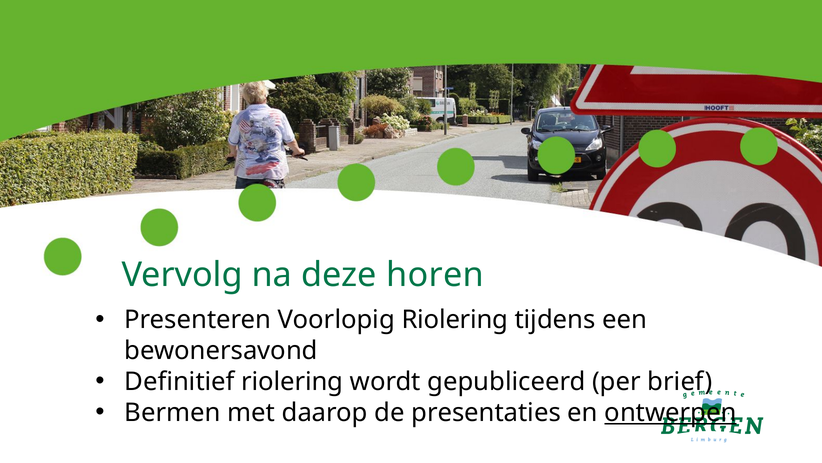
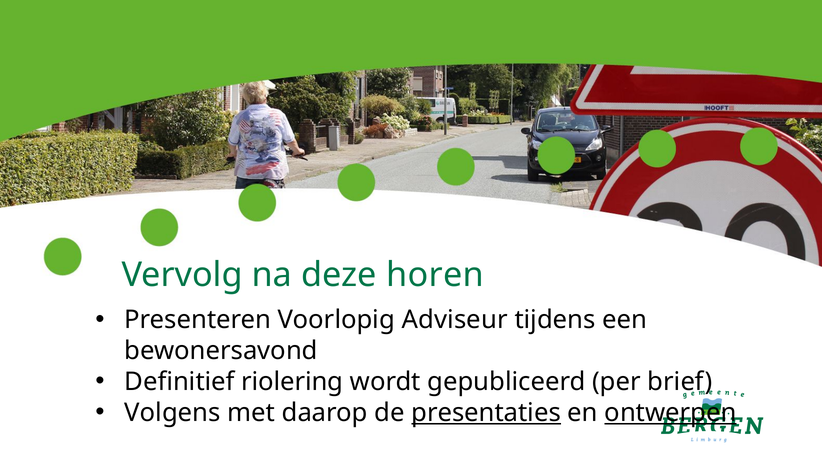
Voorlopig Riolering: Riolering -> Adviseur
Bermen: Bermen -> Volgens
presentaties underline: none -> present
